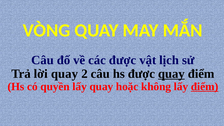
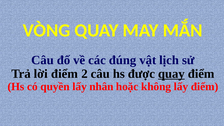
các được: được -> đúng
lời quay: quay -> điểm
lấy quay: quay -> nhân
điểm at (205, 87) underline: present -> none
